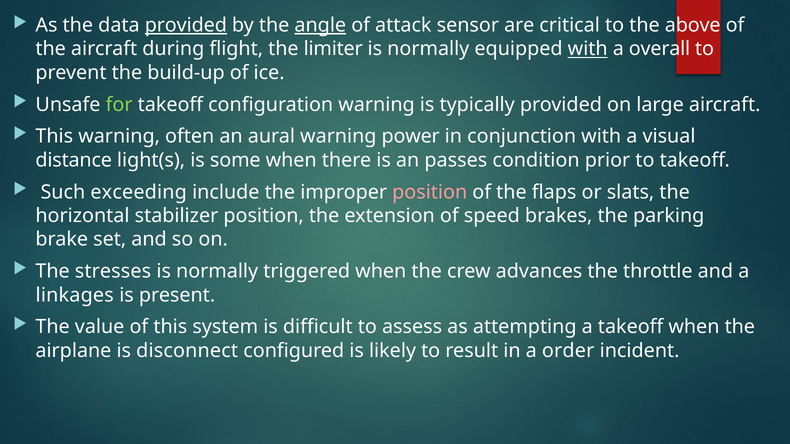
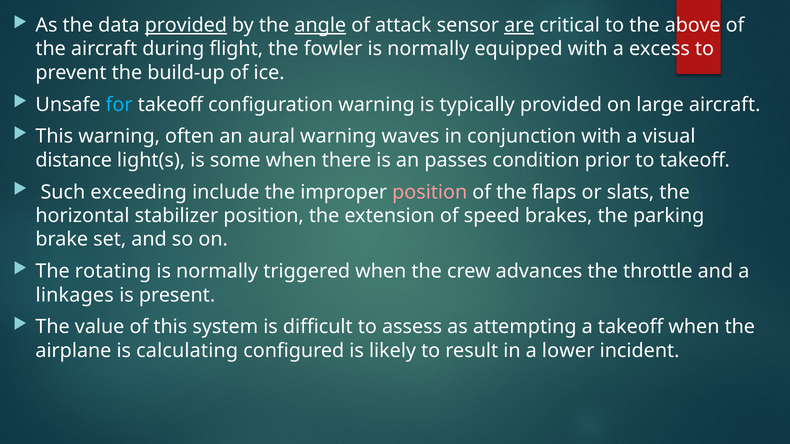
are underline: none -> present
limiter: limiter -> fowler
with at (588, 49) underline: present -> none
overall: overall -> excess
for colour: light green -> light blue
power: power -> waves
stresses: stresses -> rotating
disconnect: disconnect -> calculating
order: order -> lower
